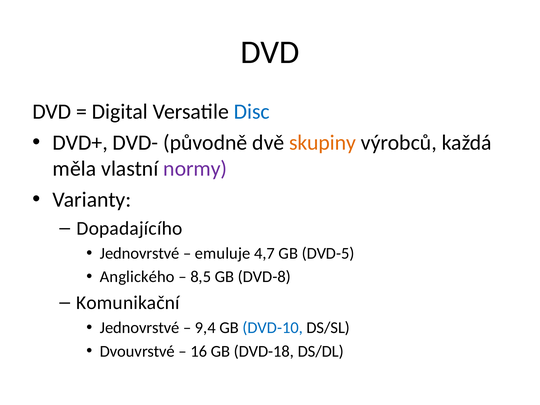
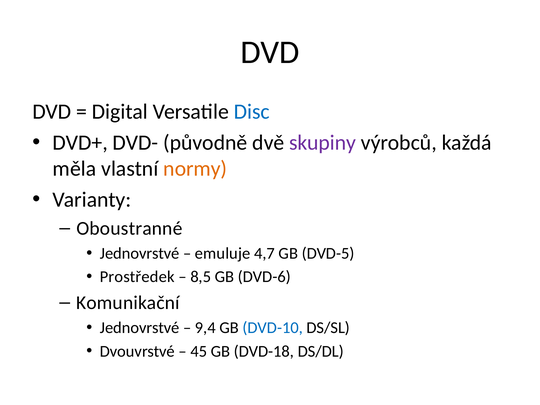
skupiny colour: orange -> purple
normy colour: purple -> orange
Dopadajícího: Dopadajícího -> Oboustranné
Anglického: Anglického -> Prostředek
DVD-8: DVD-8 -> DVD-6
16: 16 -> 45
